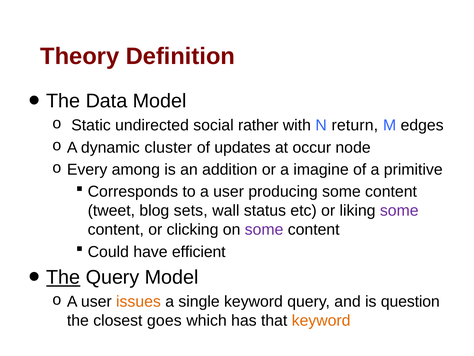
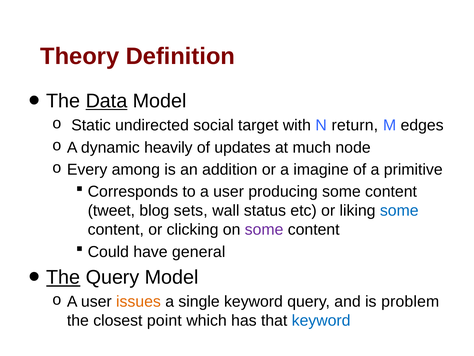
Data underline: none -> present
rather: rather -> target
cluster: cluster -> heavily
occur: occur -> much
some at (399, 210) colour: purple -> blue
efficient: efficient -> general
question: question -> problem
goes: goes -> point
keyword at (321, 320) colour: orange -> blue
